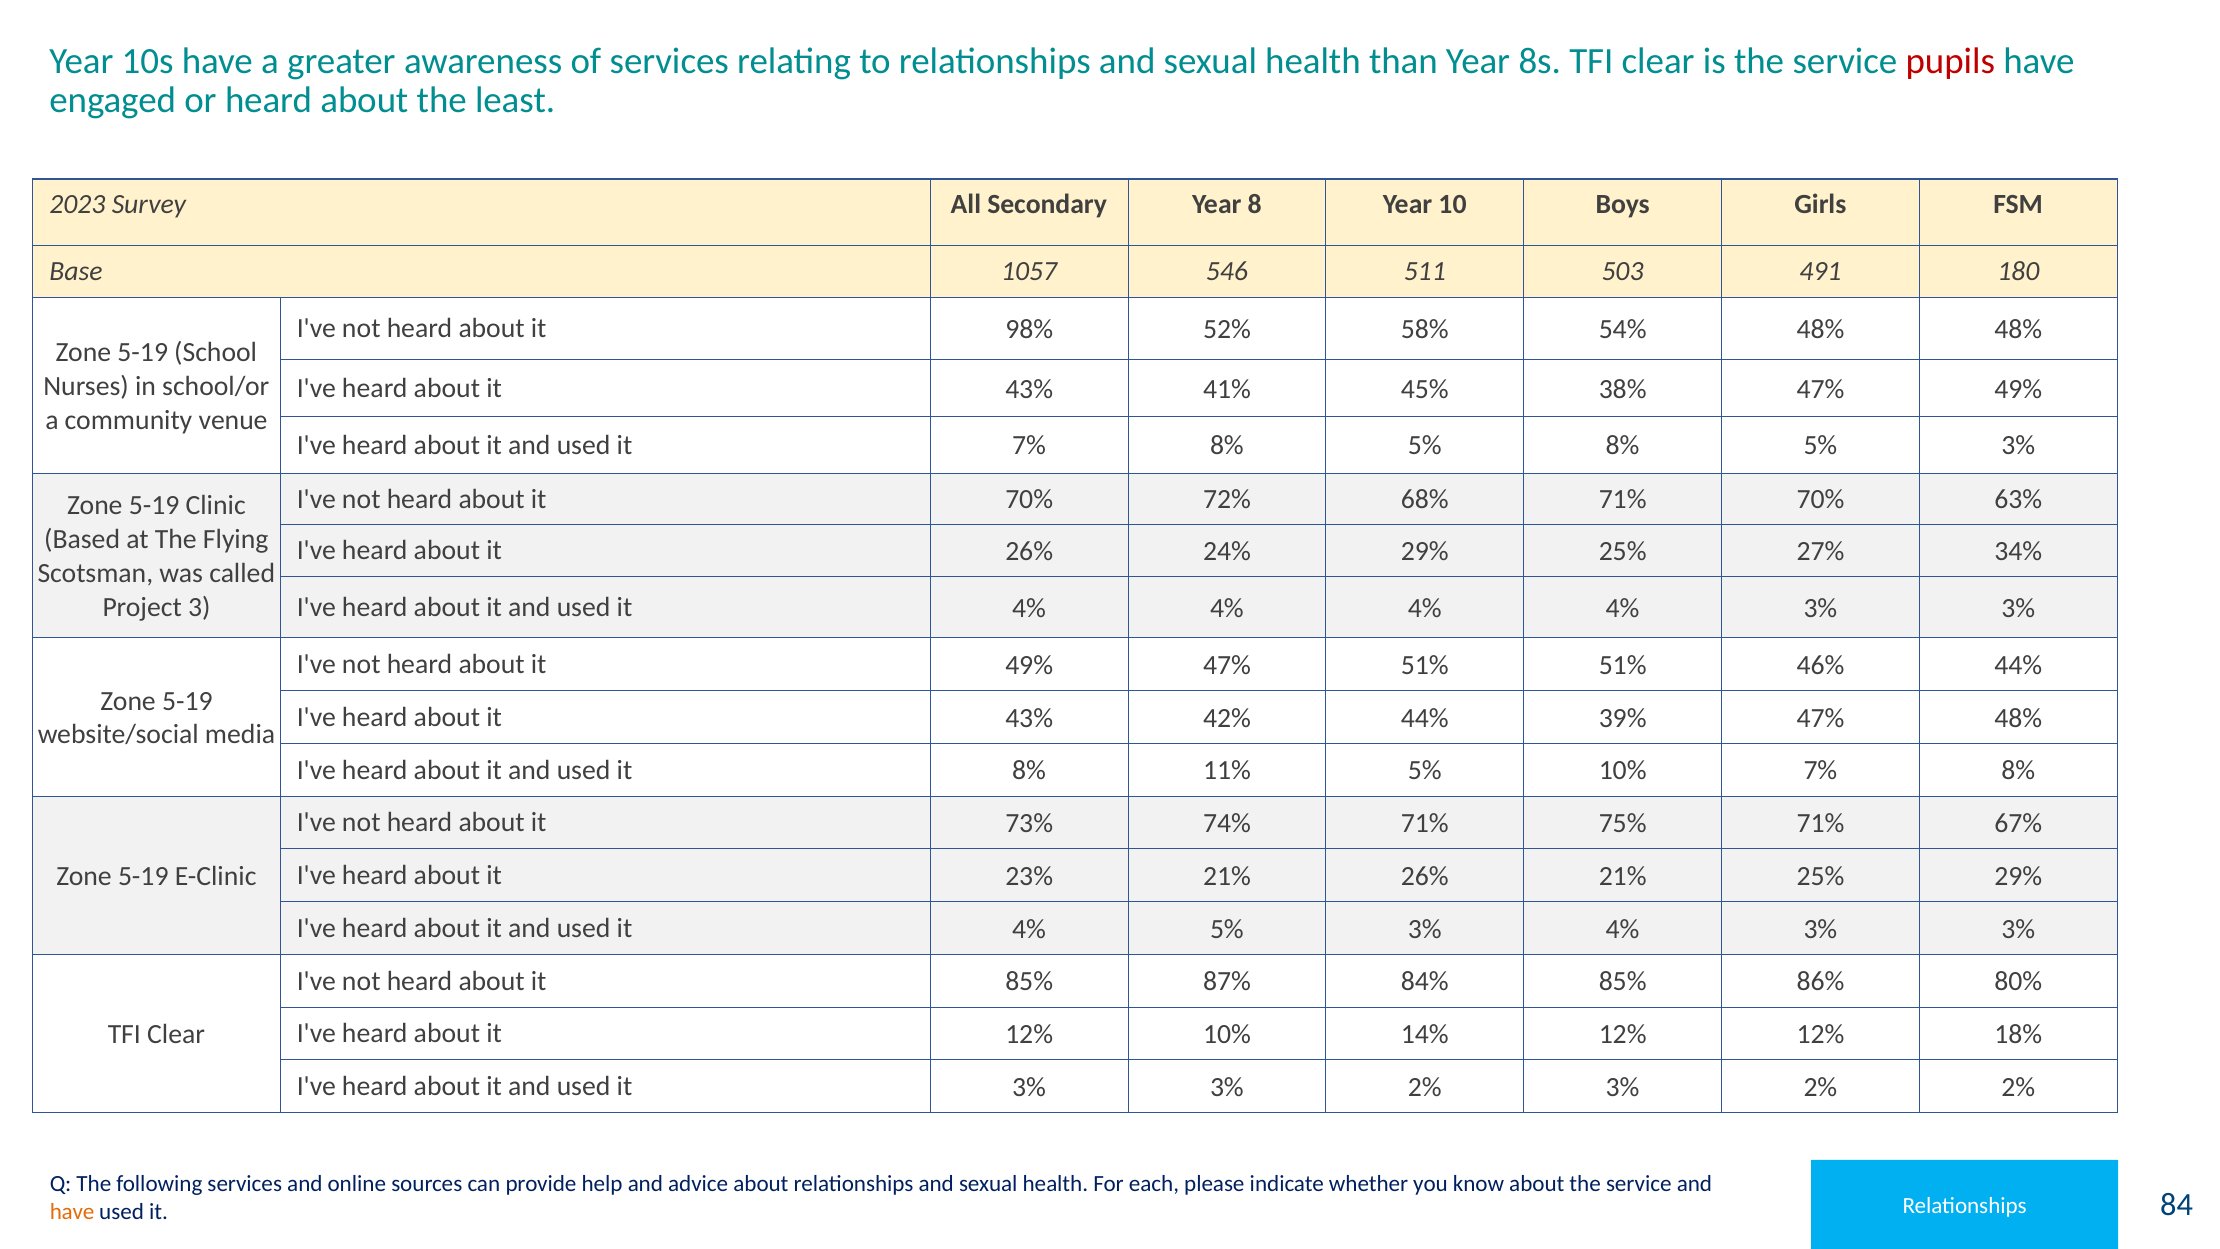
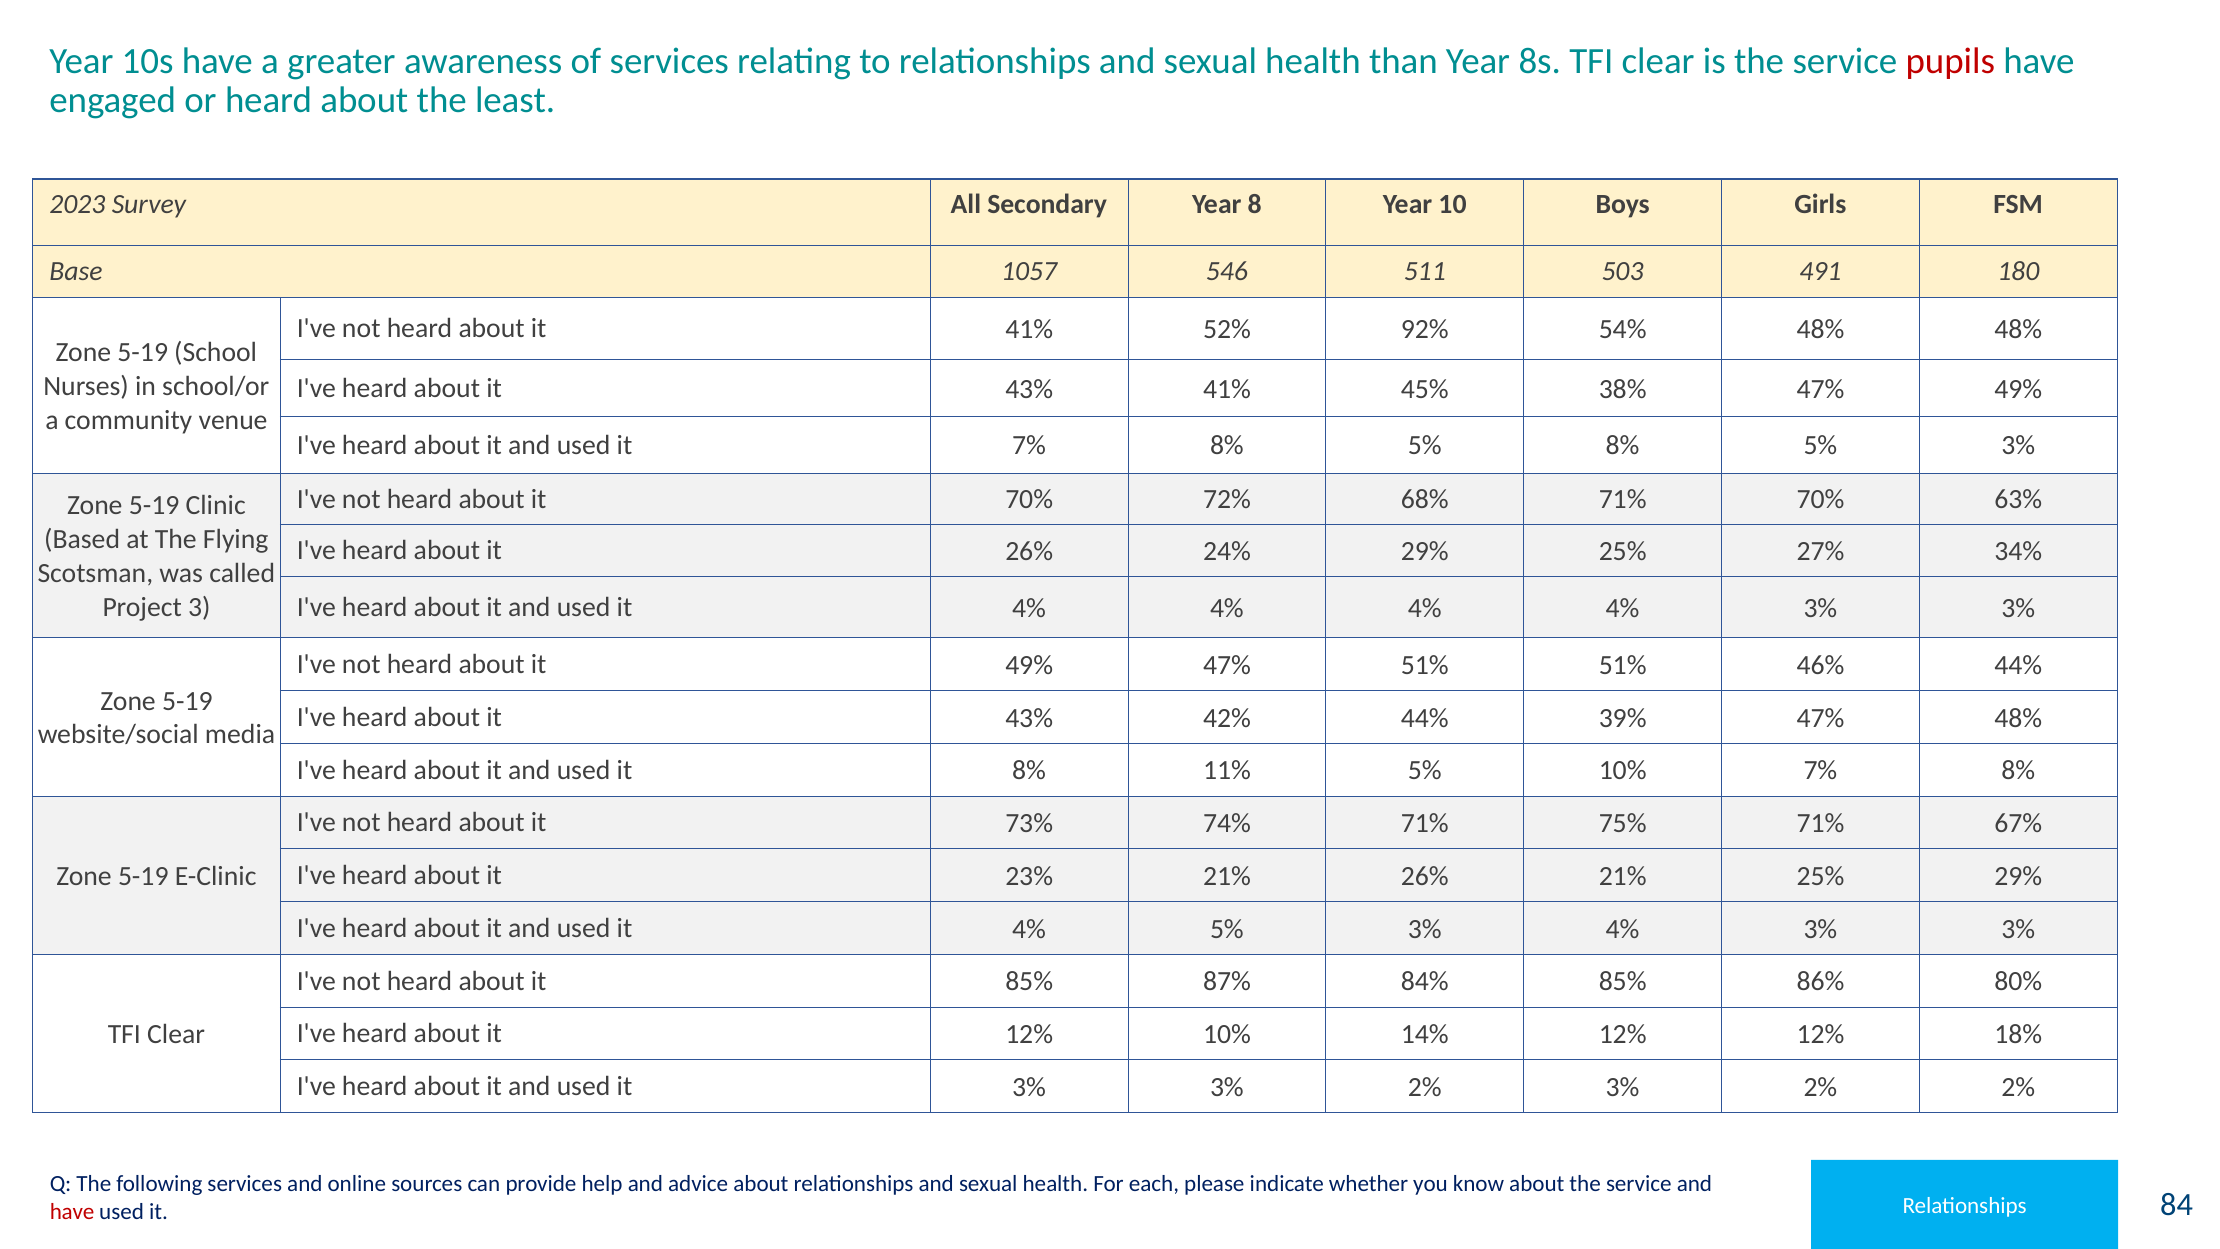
it 98%: 98% -> 41%
58%: 58% -> 92%
have at (72, 1212) colour: orange -> red
